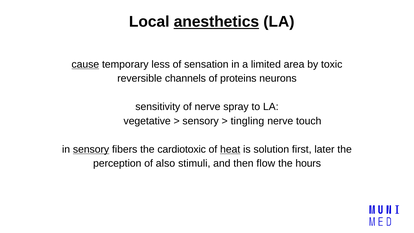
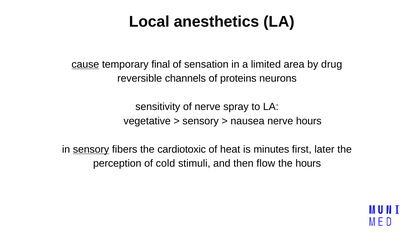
anesthetics underline: present -> none
less: less -> final
toxic: toxic -> drug
tingling: tingling -> nausea
nerve touch: touch -> hours
heat underline: present -> none
solution: solution -> minutes
also: also -> cold
